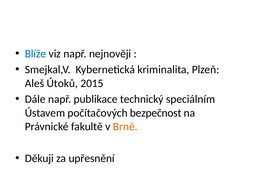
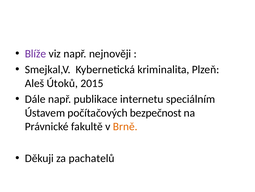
Blíže colour: blue -> purple
technický: technický -> internetu
upřesnění: upřesnění -> pachatelů
